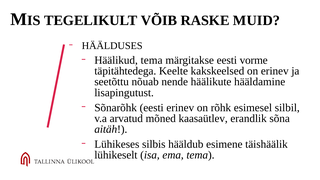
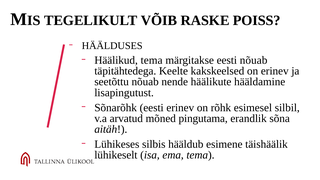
MUID: MUID -> POISS
eesti vorme: vorme -> nõuab
kaasaütlev: kaasaütlev -> pingutama
